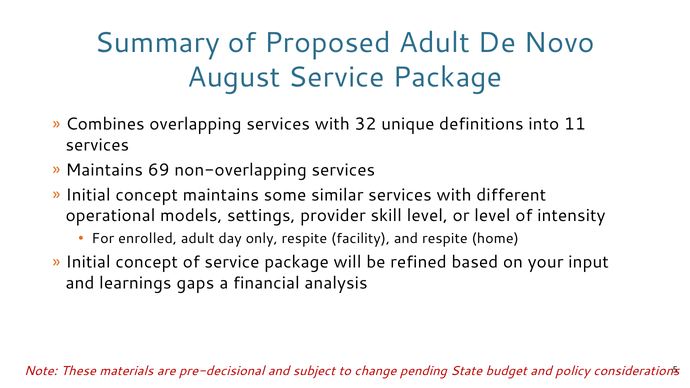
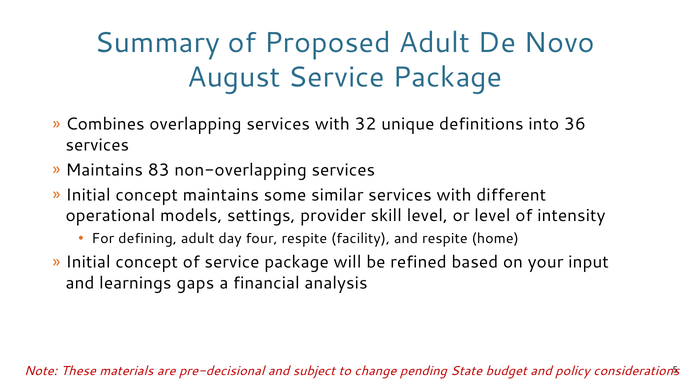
11: 11 -> 36
69: 69 -> 83
enrolled: enrolled -> defining
only: only -> four
